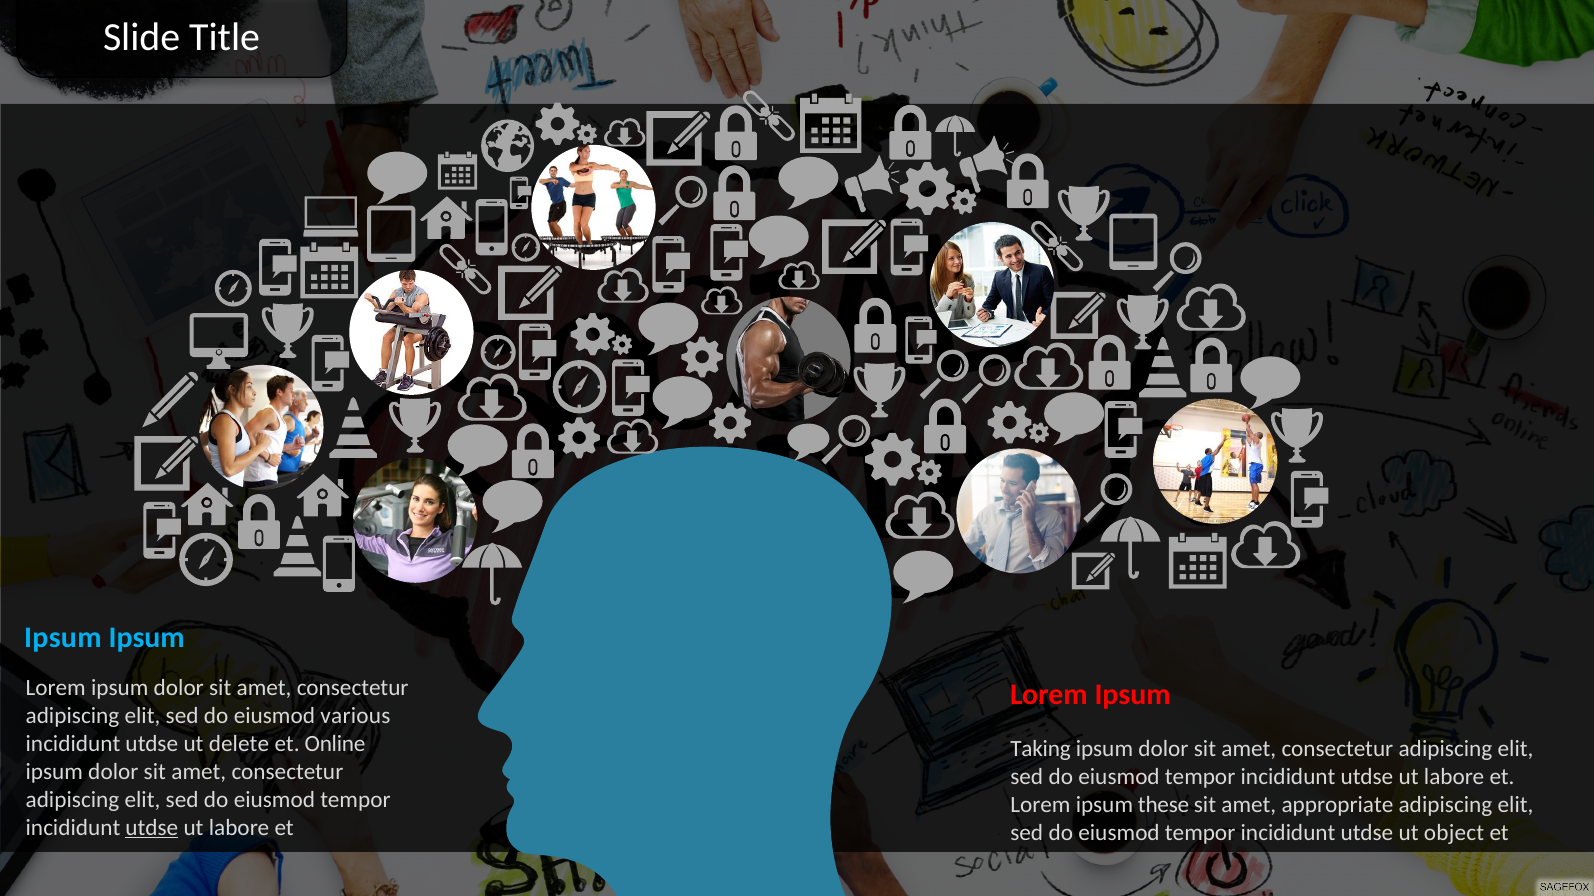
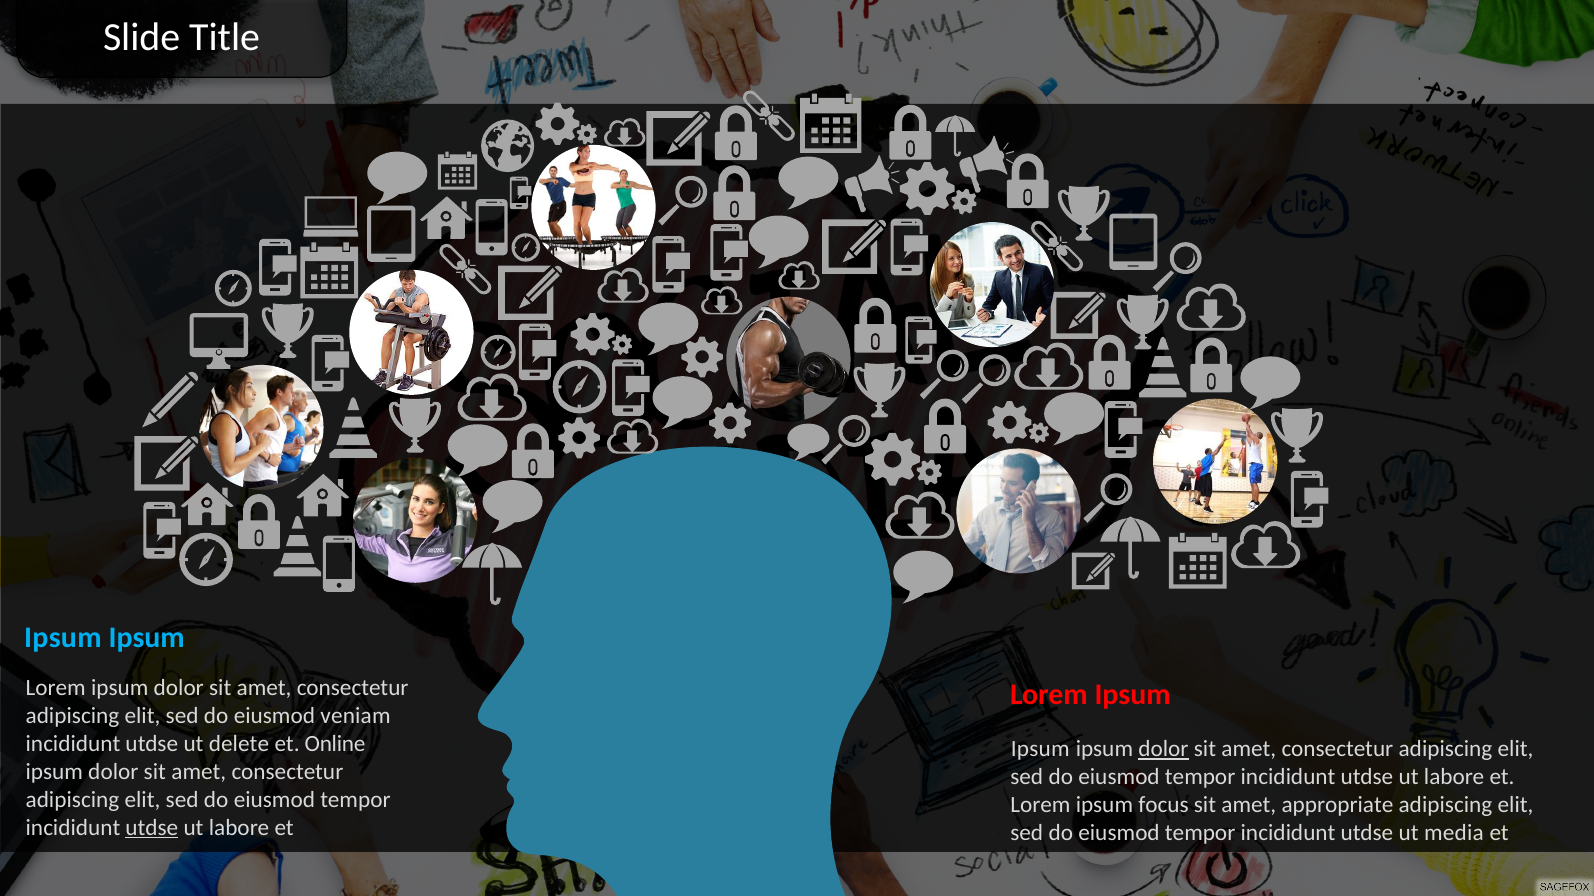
various: various -> veniam
Taking at (1041, 749): Taking -> Ipsum
dolor at (1163, 749) underline: none -> present
these: these -> focus
object: object -> media
